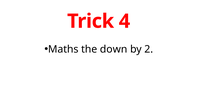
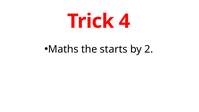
down: down -> starts
